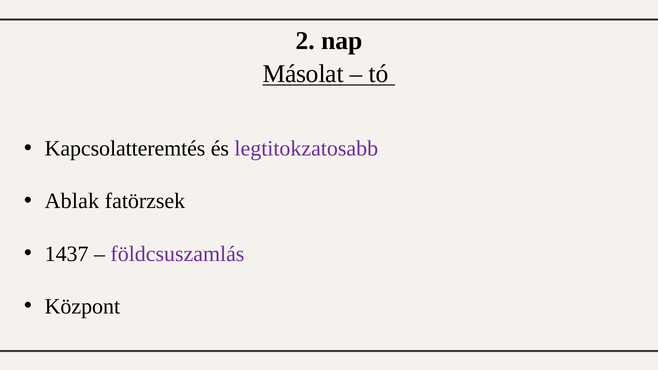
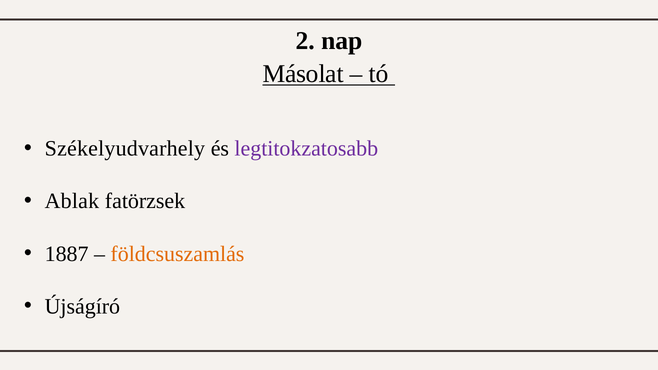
Kapcsolatteremtés: Kapcsolatteremtés -> Székelyudvarhely
1437: 1437 -> 1887
földcsuszamlás colour: purple -> orange
Központ: Központ -> Újságíró
